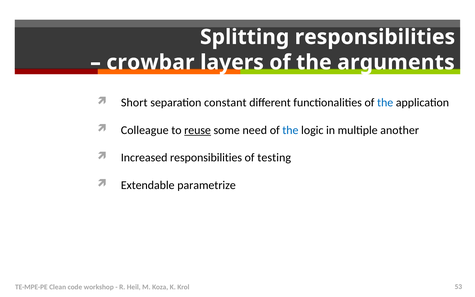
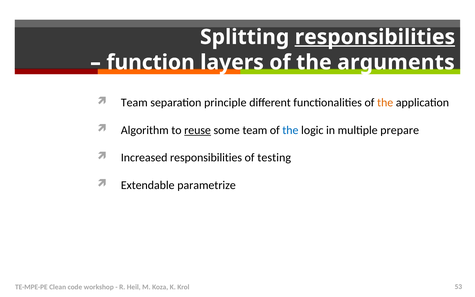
responsibilities at (375, 37) underline: none -> present
crowbar: crowbar -> function
Short at (134, 103): Short -> Team
constant: constant -> principle
the at (385, 103) colour: blue -> orange
Colleague: Colleague -> Algorithm
some need: need -> team
another: another -> prepare
